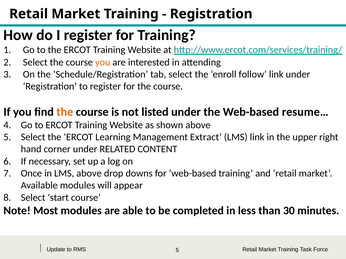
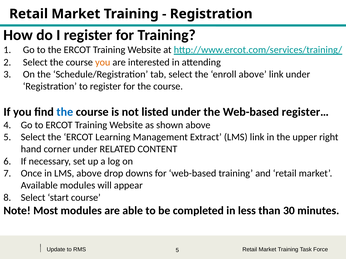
enroll follow: follow -> above
the at (65, 112) colour: orange -> blue
resume…: resume… -> register…
